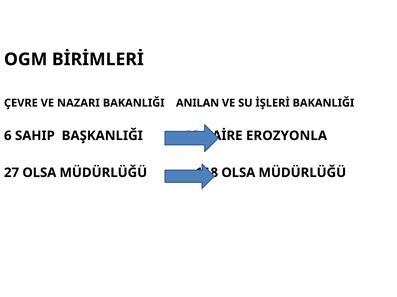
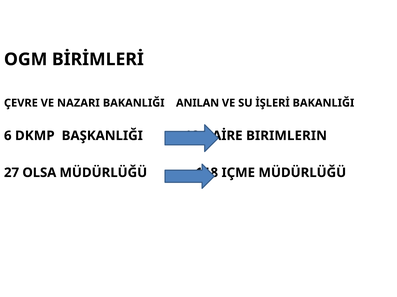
SAHIP: SAHIP -> DKMP
EROZYONLA: EROZYONLA -> BIRIMLERIN
OLSA at (238, 173): OLSA -> IÇME
